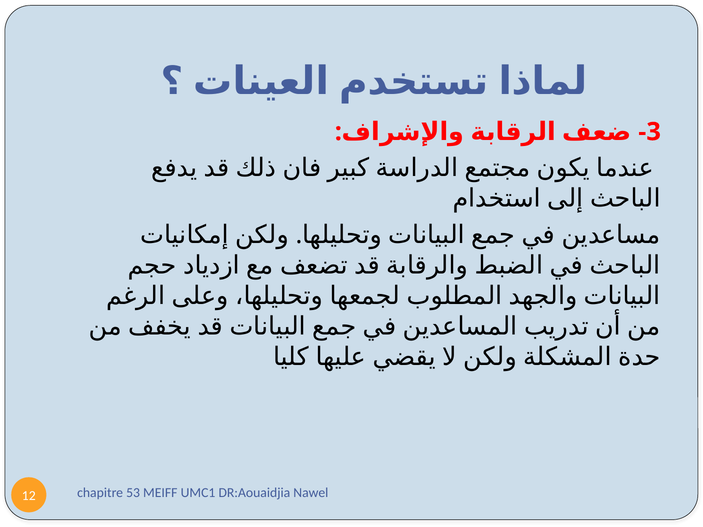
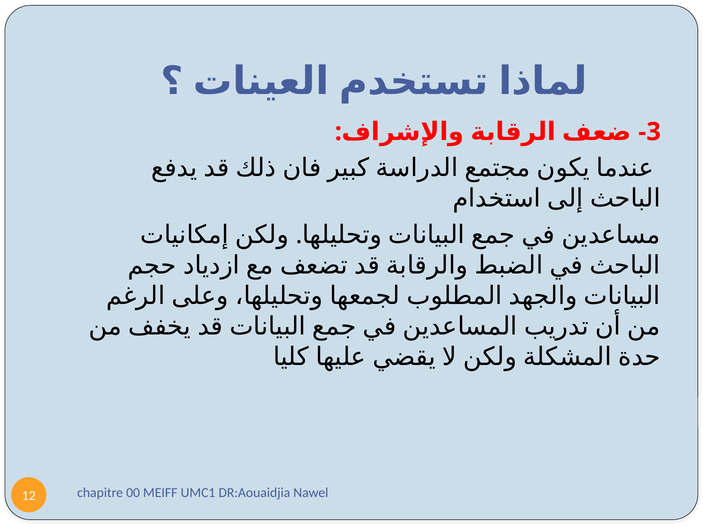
53: 53 -> 00
